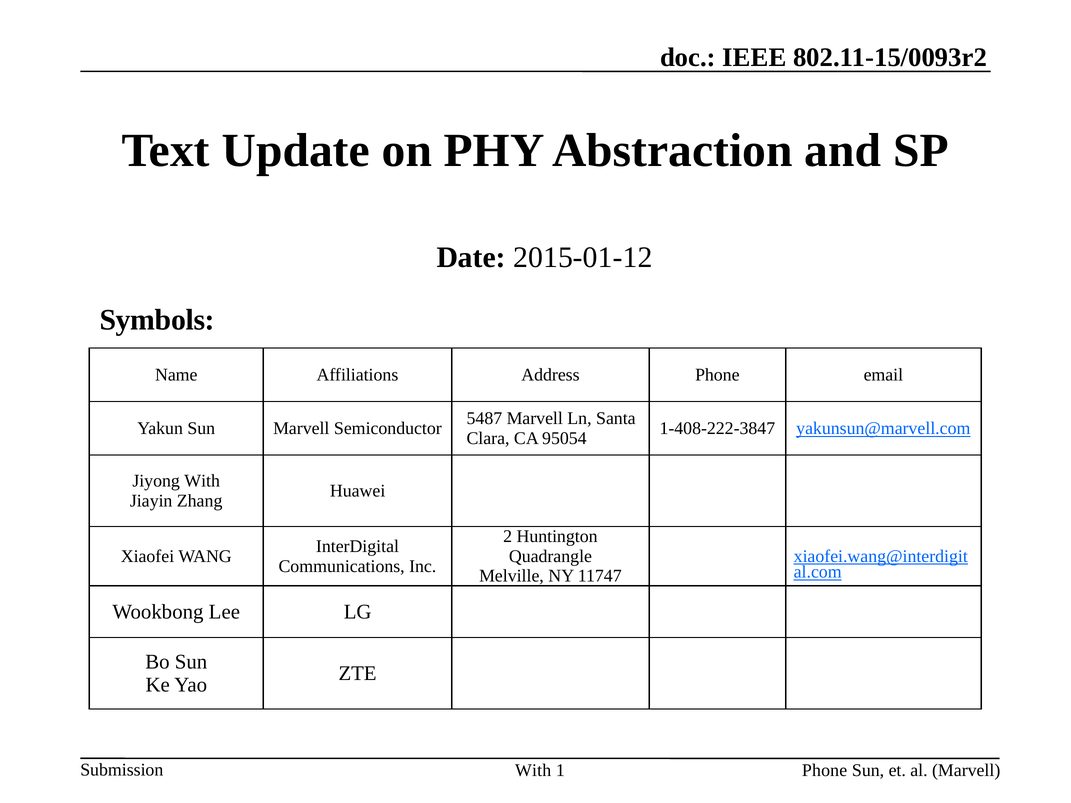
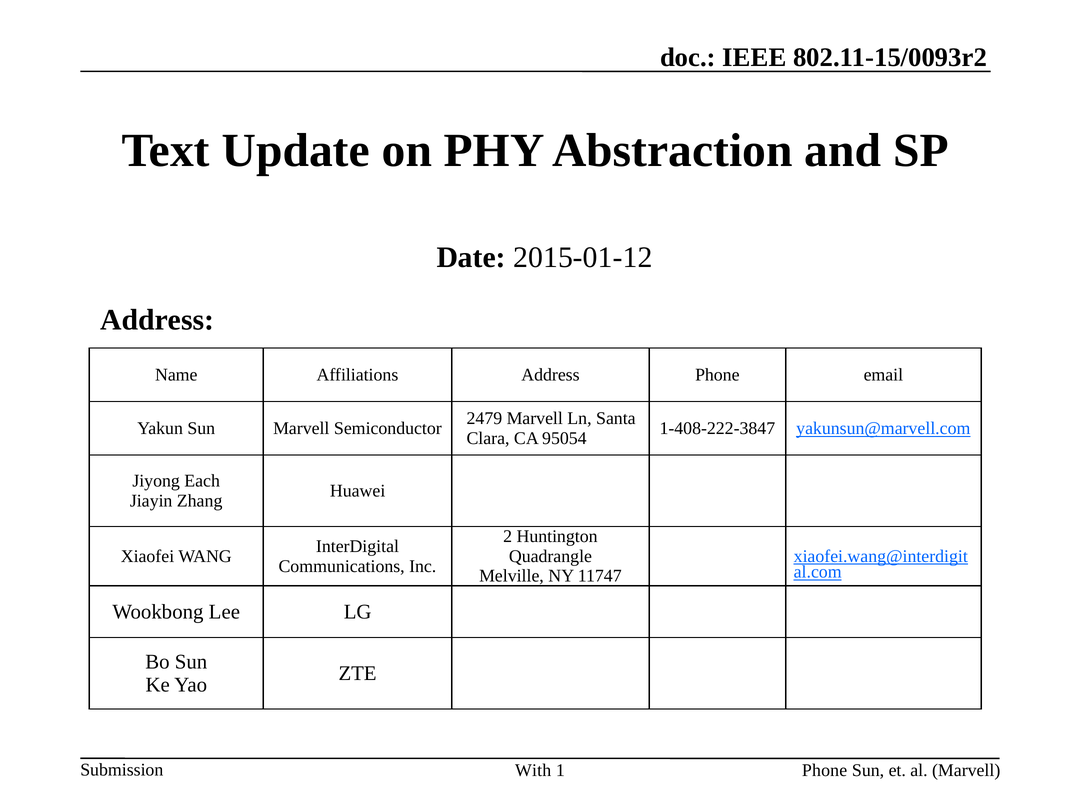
Symbols at (157, 320): Symbols -> Address
5487: 5487 -> 2479
Jiyong With: With -> Each
